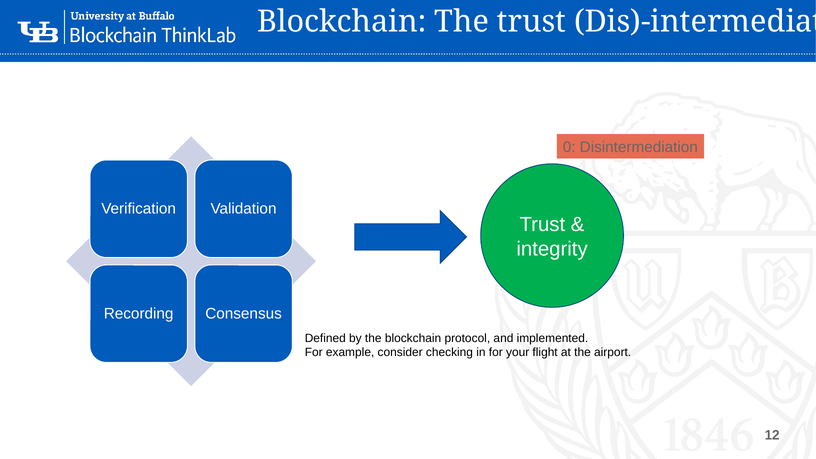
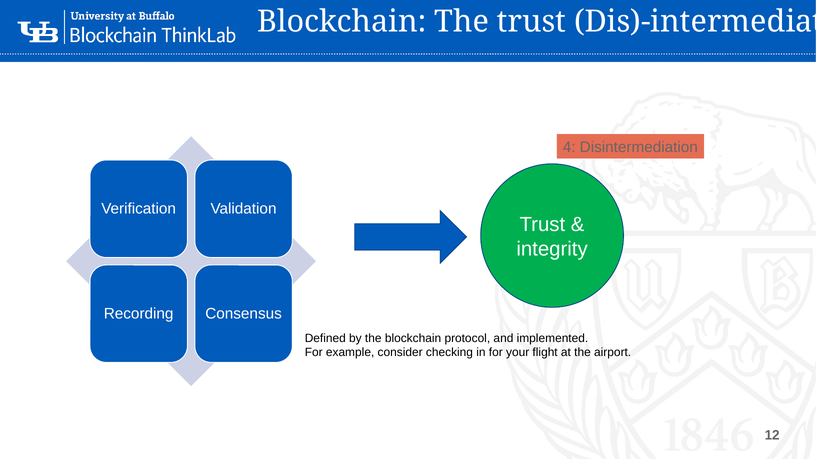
0: 0 -> 4
